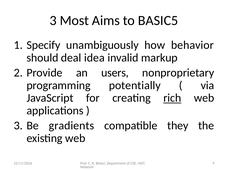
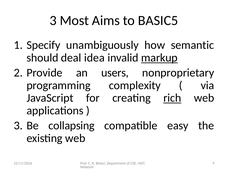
behavior: behavior -> semantic
markup underline: none -> present
potentially: potentially -> complexity
gradients: gradients -> collapsing
they: they -> easy
